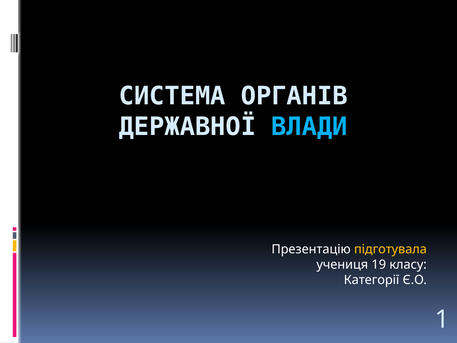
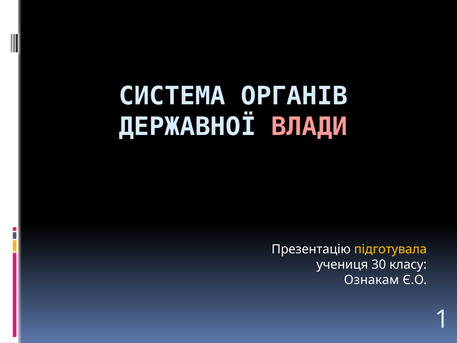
ВЛАДИ colour: light blue -> pink
19: 19 -> 30
Категорії: Категорії -> Ознакам
